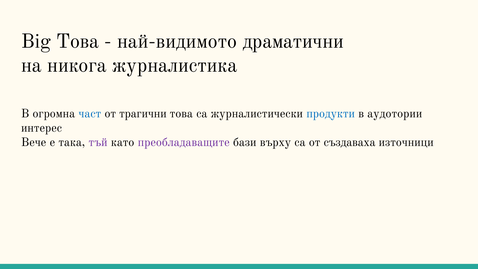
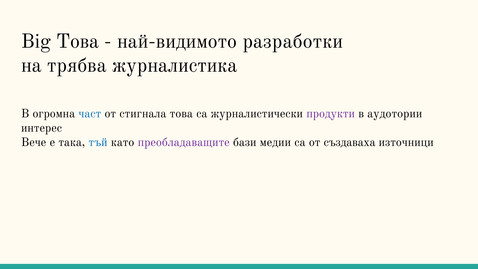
драматични: драматични -> разработки
никога: никога -> трябва
трагични: трагични -> стигнала
продукти colour: blue -> purple
тъй colour: purple -> blue
върху: върху -> медии
